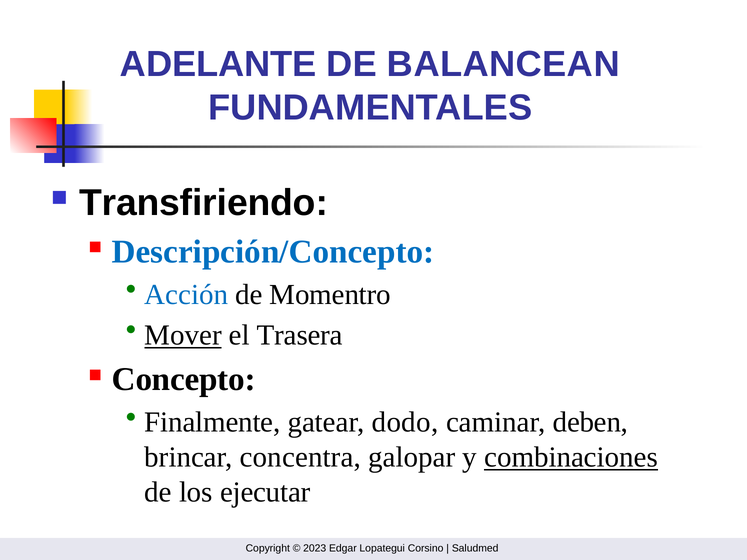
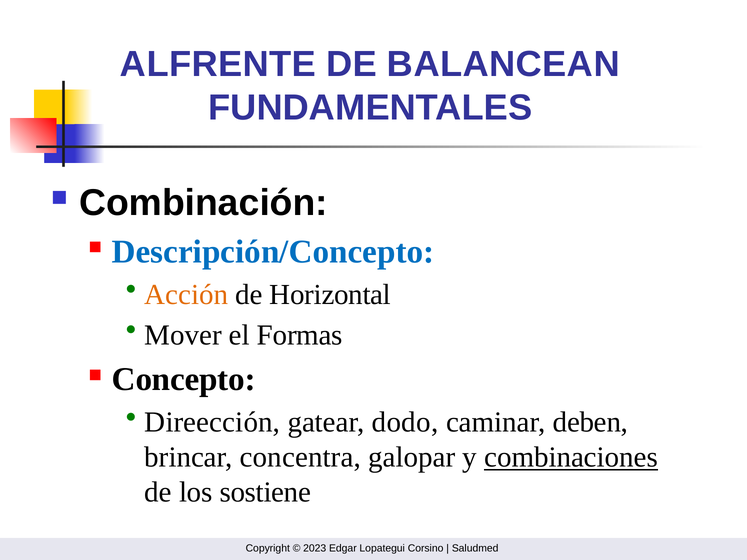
ADELANTE: ADELANTE -> ALFRENTE
Transfiriendo: Transfiriendo -> Combinación
Acción colour: blue -> orange
Momentro: Momentro -> Horizontal
Mover underline: present -> none
Trasera: Trasera -> Formas
Finalmente: Finalmente -> Direección
ejecutar: ejecutar -> sostiene
